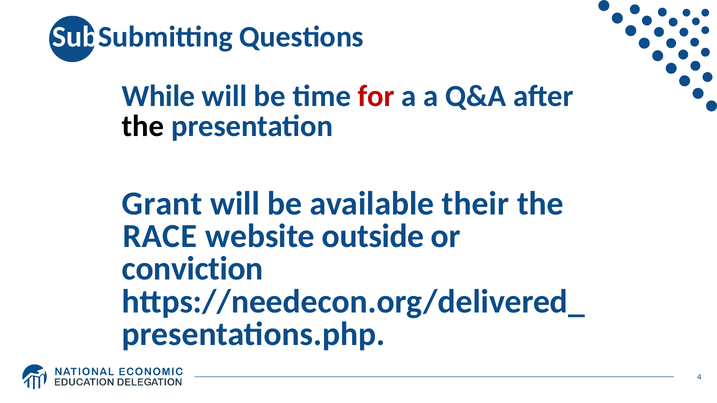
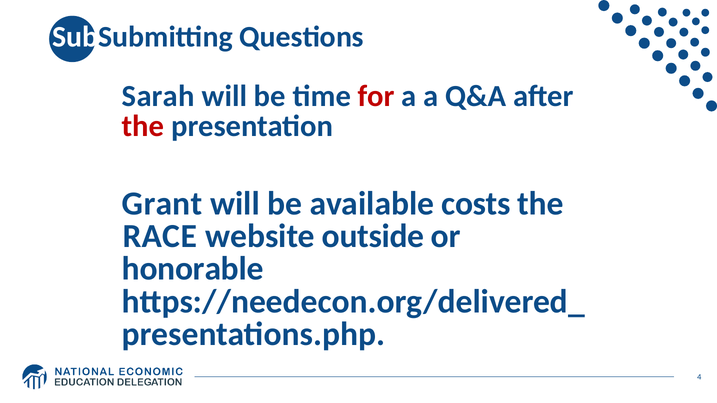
While: While -> Sarah
the at (143, 126) colour: black -> red
their: their -> costs
conviction: conviction -> honorable
